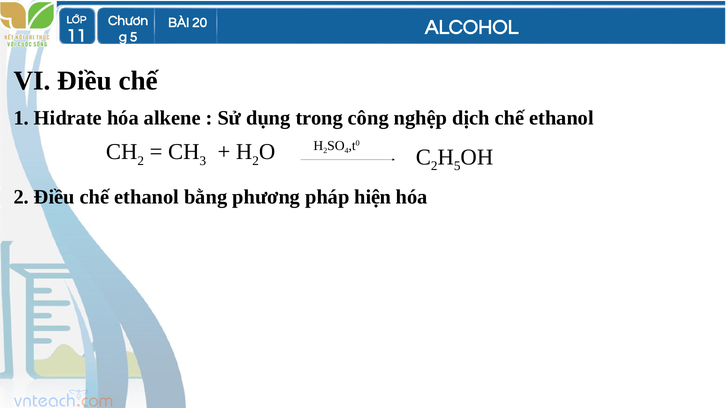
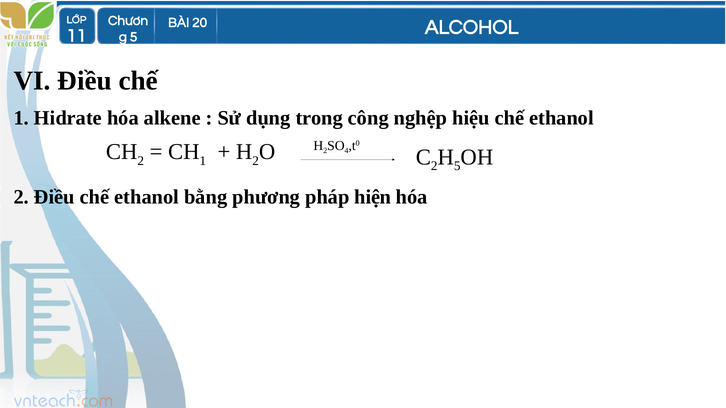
dịch: dịch -> hiệu
3 at (203, 161): 3 -> 1
